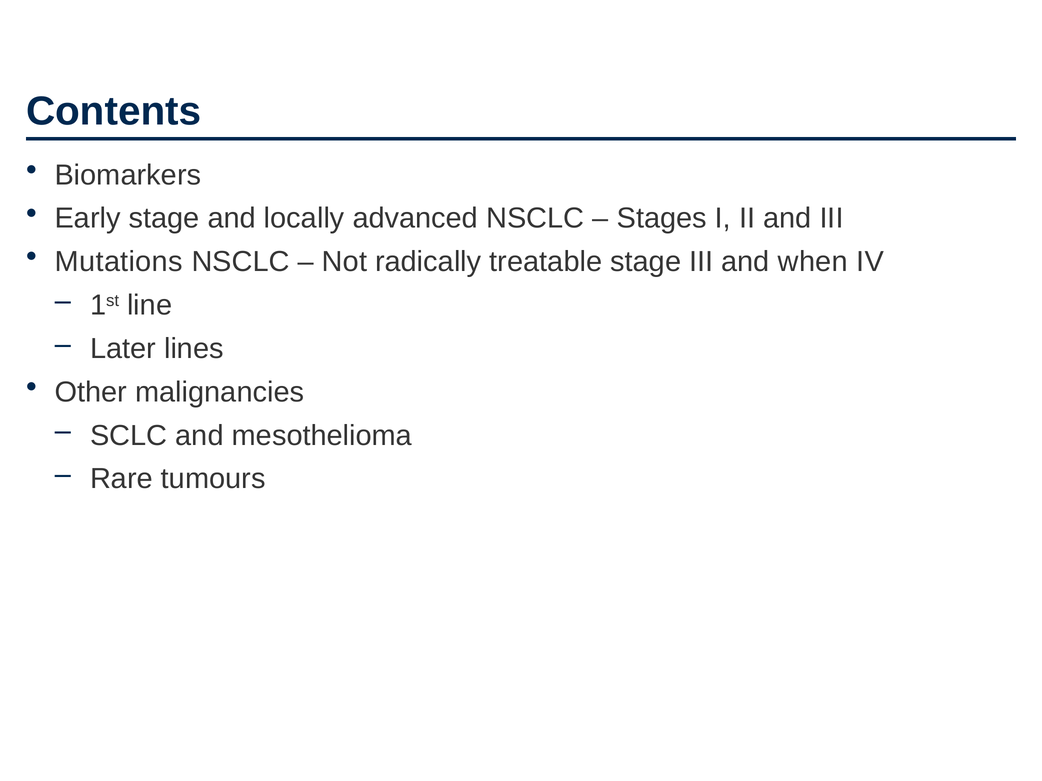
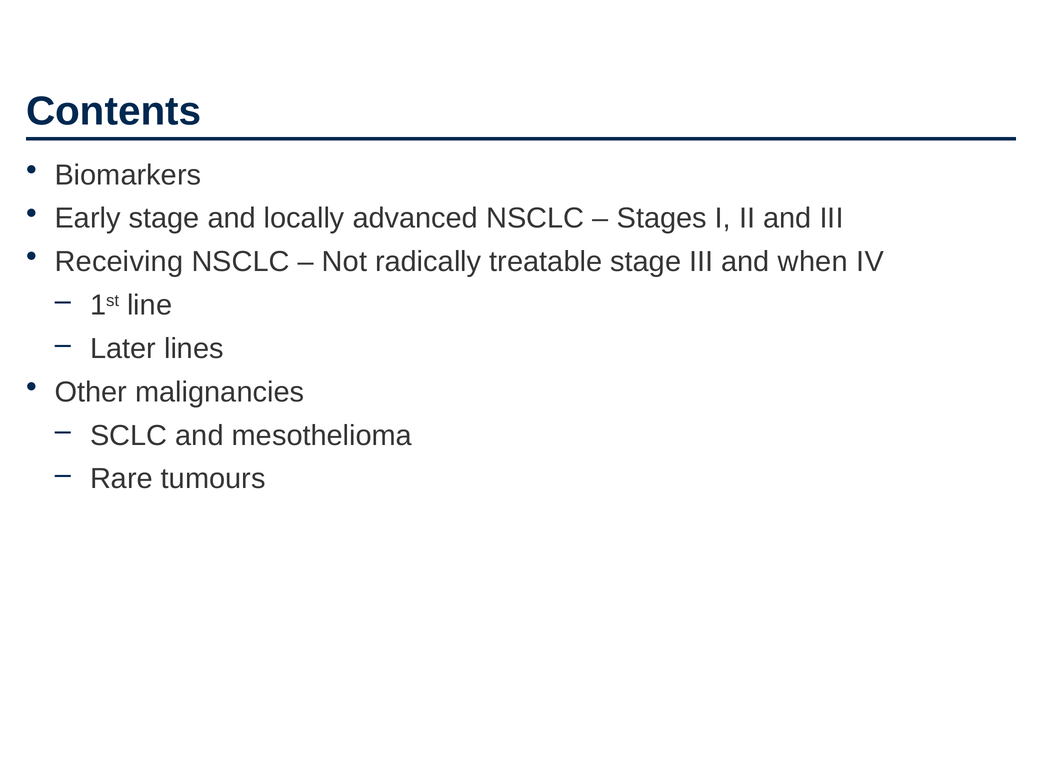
Mutations: Mutations -> Receiving
